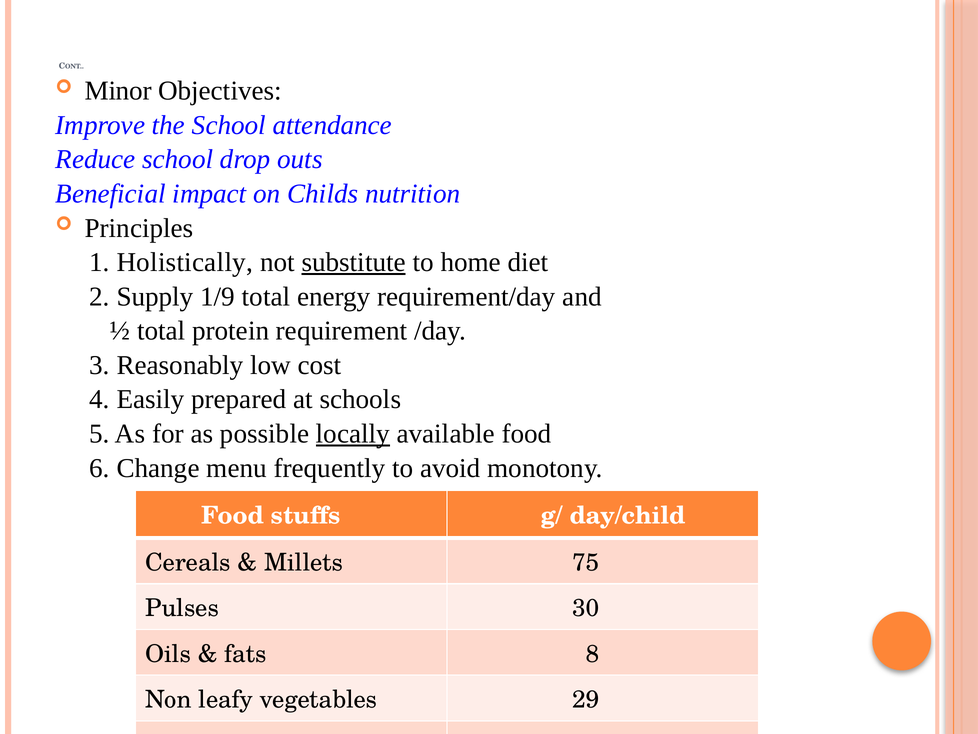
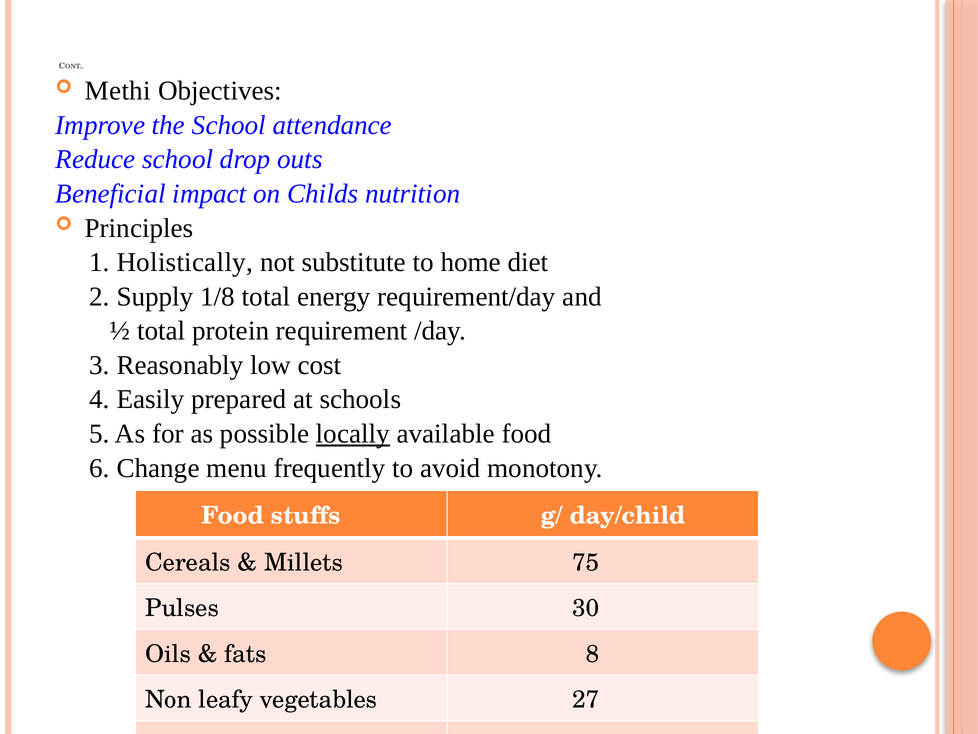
Minor: Minor -> Methi
substitute underline: present -> none
1/9: 1/9 -> 1/8
29: 29 -> 27
